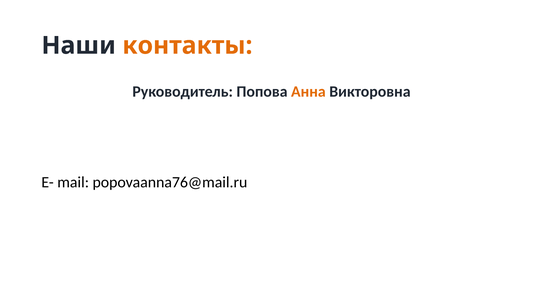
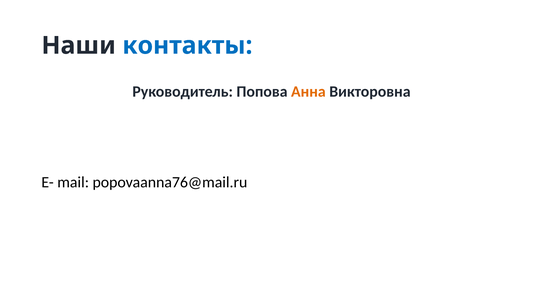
контакты colour: orange -> blue
